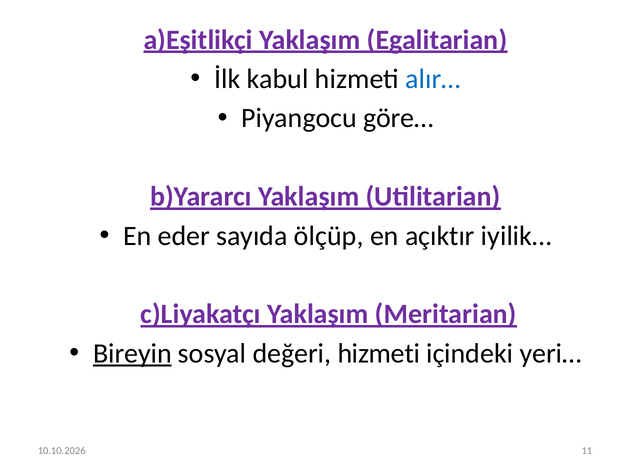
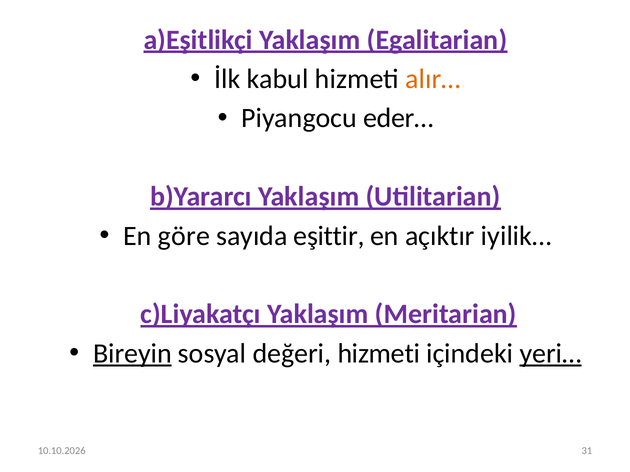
alır… colour: blue -> orange
göre…: göre… -> eder…
eder: eder -> göre
ölçüp: ölçüp -> eşittir
yeri… underline: none -> present
11: 11 -> 31
